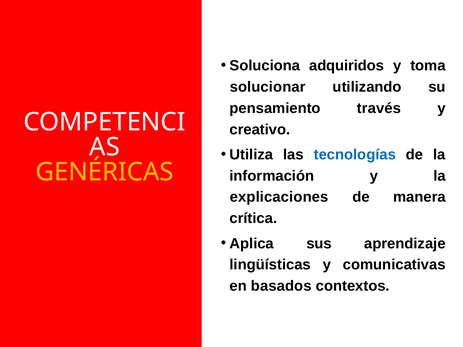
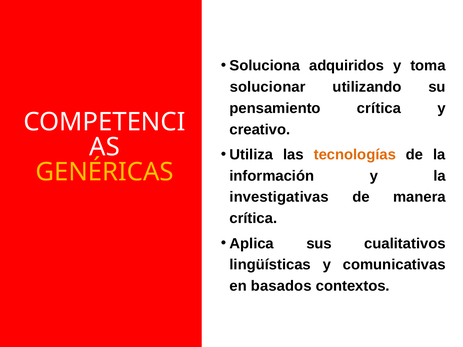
pensamiento través: través -> crítica
tecnologías colour: blue -> orange
explicaciones: explicaciones -> investigativas
aprendizaje: aprendizaje -> cualitativos
